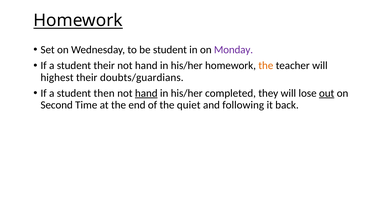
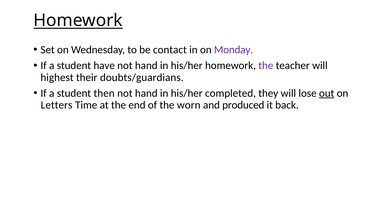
be student: student -> contact
student their: their -> have
the at (266, 66) colour: orange -> purple
hand at (146, 93) underline: present -> none
Second: Second -> Letters
quiet: quiet -> worn
following: following -> produced
